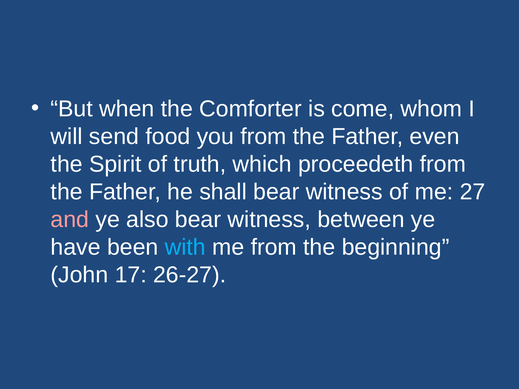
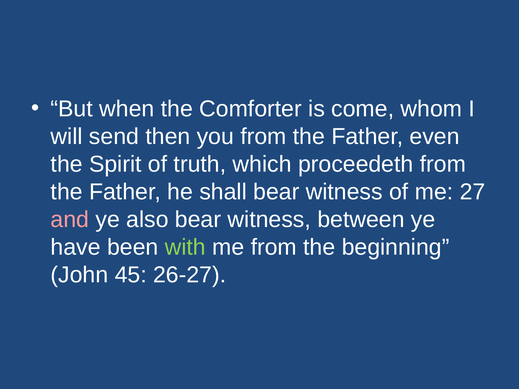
food: food -> then
with colour: light blue -> light green
17: 17 -> 45
